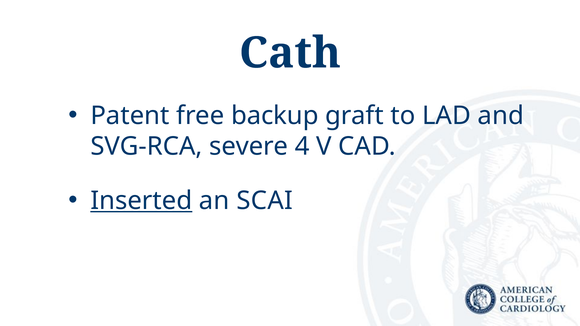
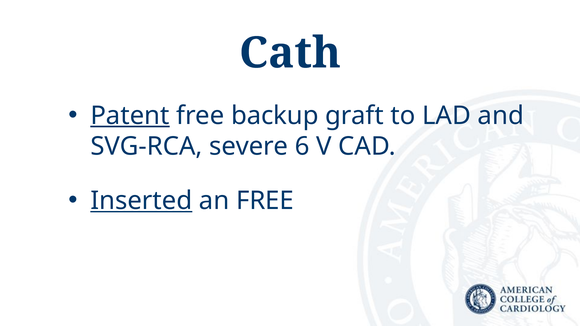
Patent underline: none -> present
4: 4 -> 6
an SCAI: SCAI -> FREE
